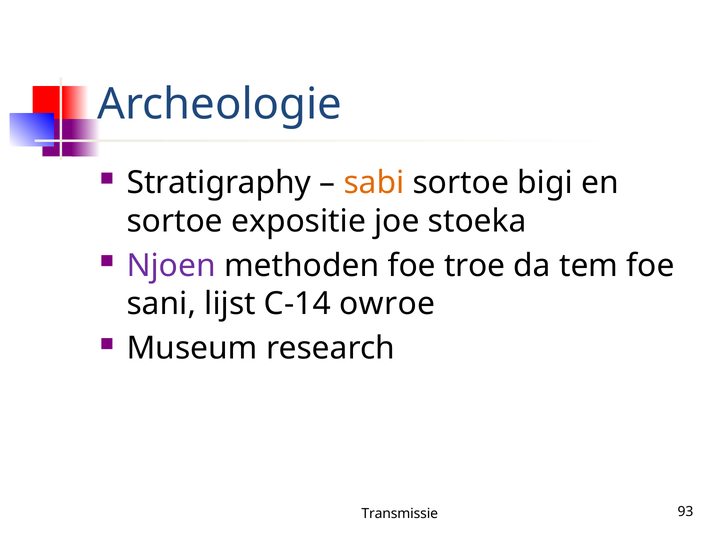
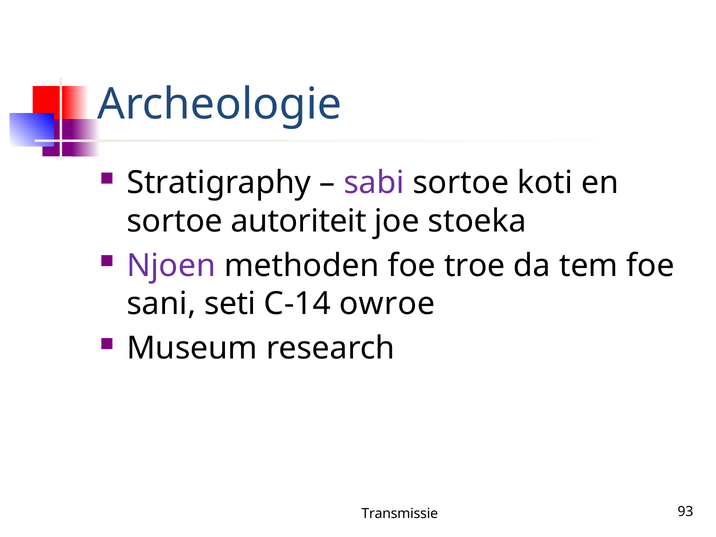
sabi colour: orange -> purple
bigi: bigi -> koti
expositie: expositie -> autoriteit
lijst: lijst -> seti
